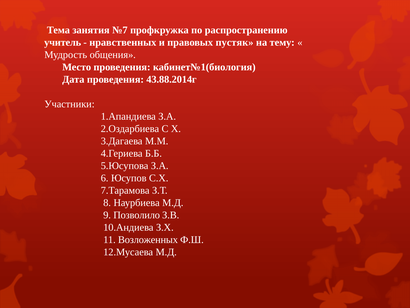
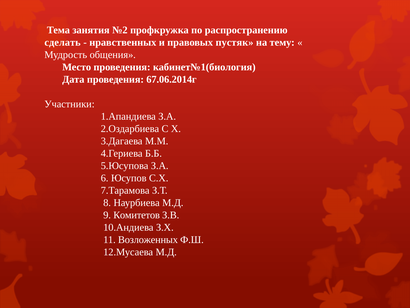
№7: №7 -> №2
учитель: учитель -> сделать
43.88.2014г: 43.88.2014г -> 67.06.2014г
Позволило: Позволило -> Комитетов
